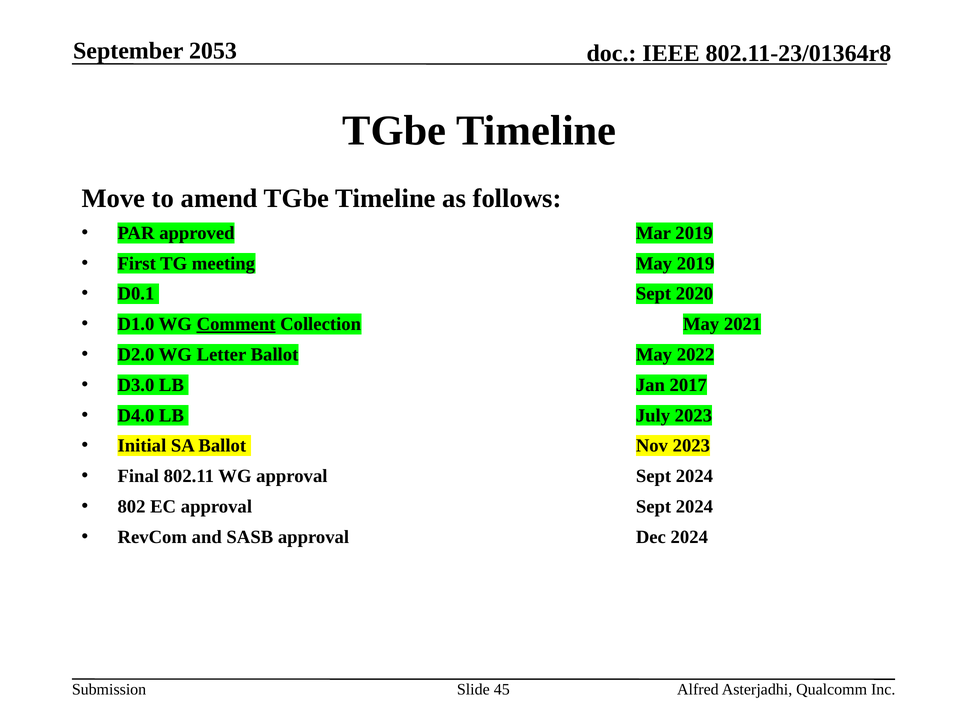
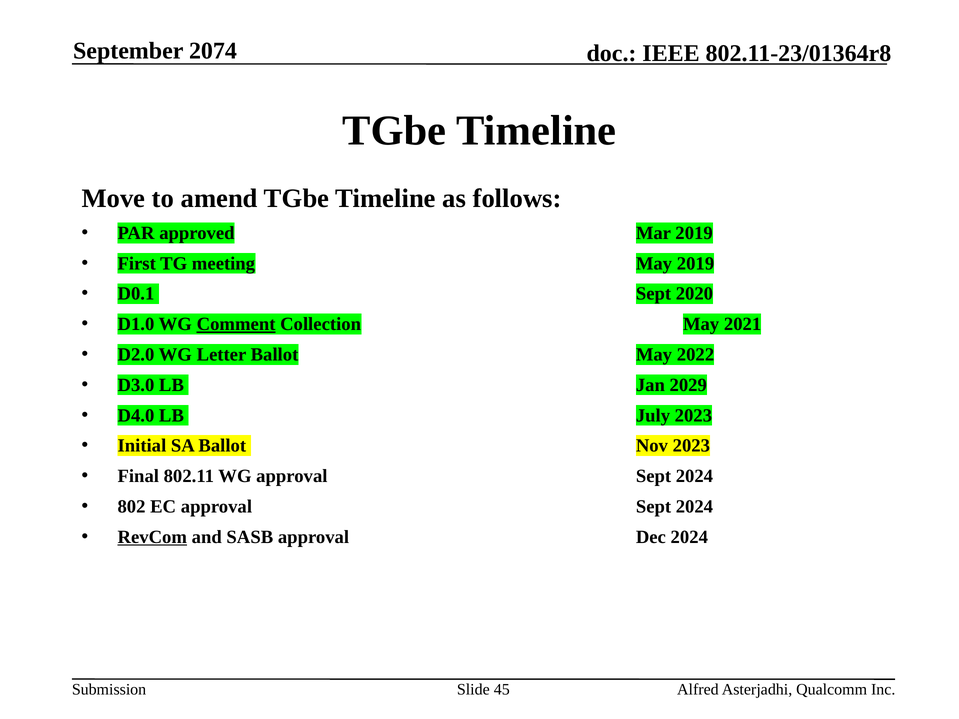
2053: 2053 -> 2074
2017: 2017 -> 2029
RevCom underline: none -> present
